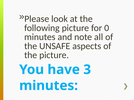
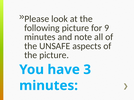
0: 0 -> 9
